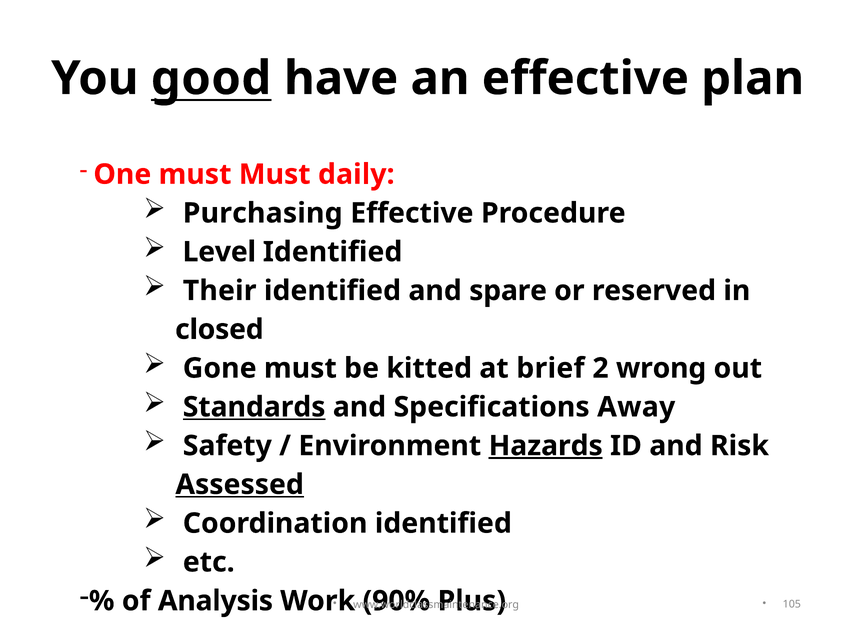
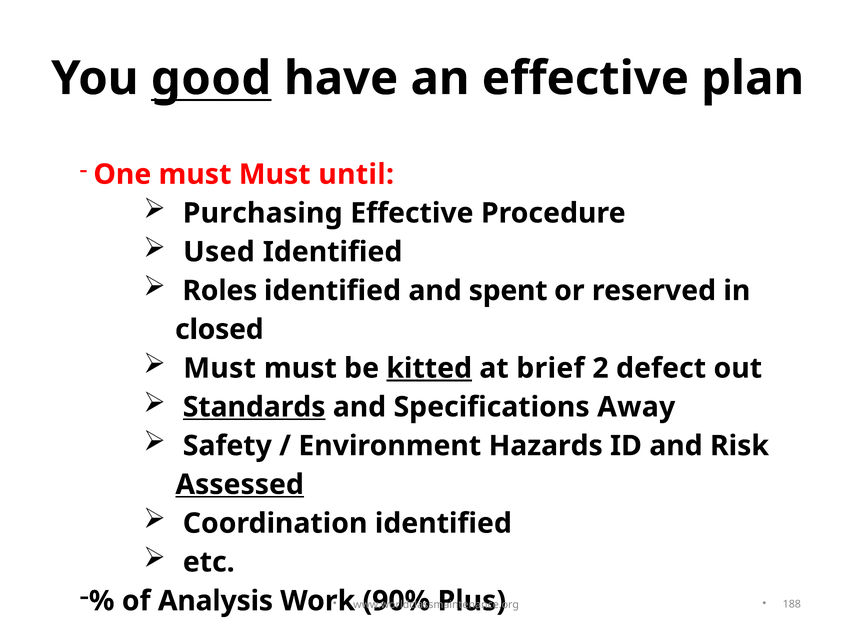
daily: daily -> until
Level: Level -> Used
Their: Their -> Roles
spare: spare -> spent
Gone at (220, 368): Gone -> Must
kitted underline: none -> present
wrong: wrong -> defect
Hazards underline: present -> none
105: 105 -> 188
